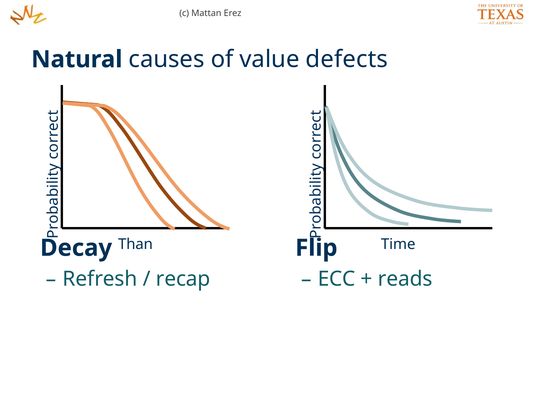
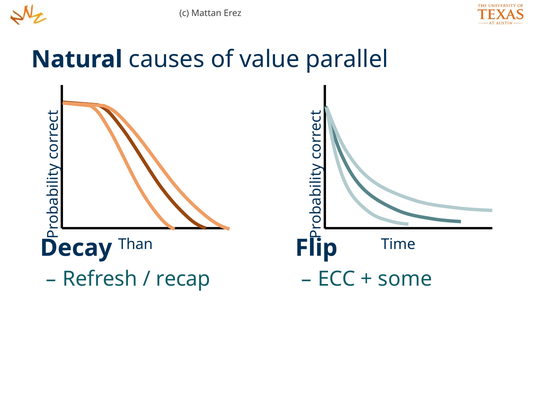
defects: defects -> parallel
reads: reads -> some
